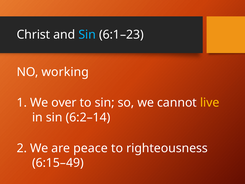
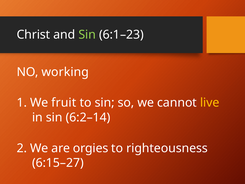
Sin at (87, 35) colour: light blue -> light green
over: over -> fruit
peace: peace -> orgies
6:15–49: 6:15–49 -> 6:15–27
